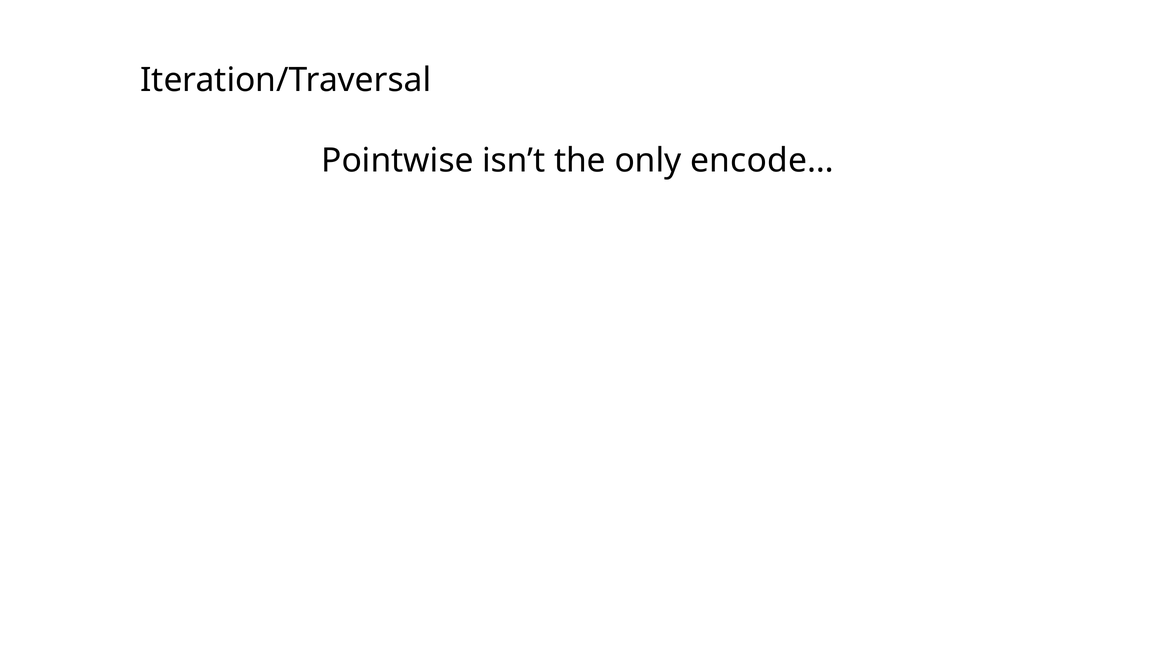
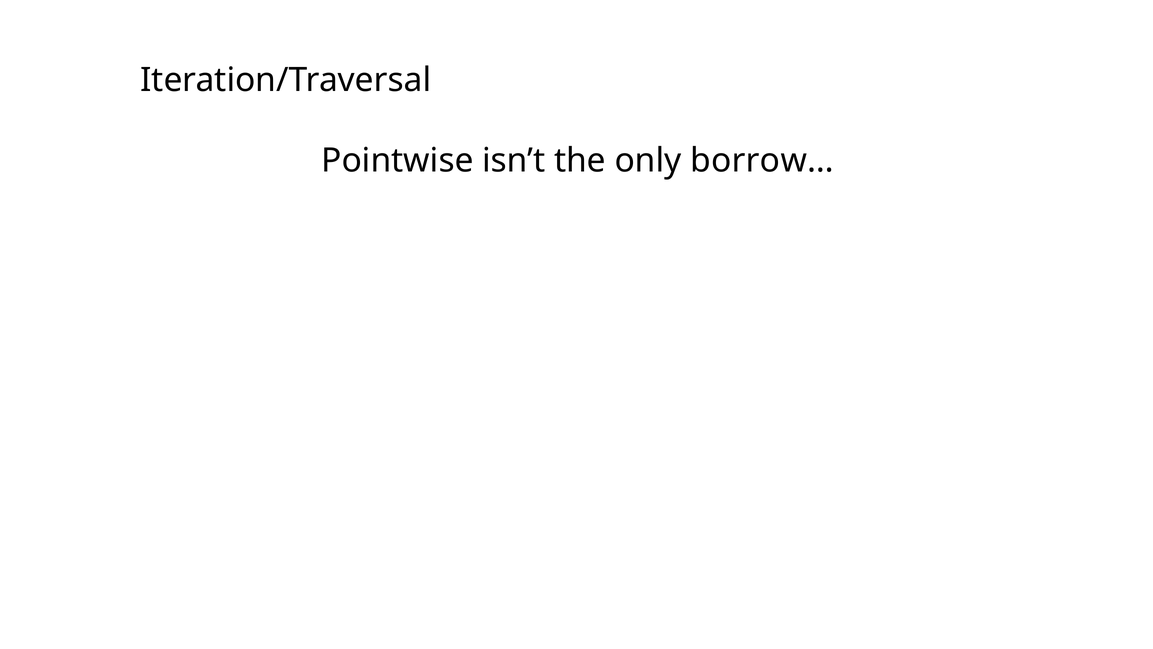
encode…: encode… -> borrow…
